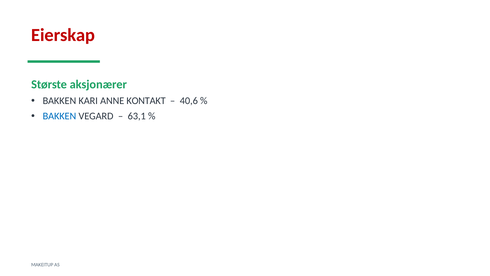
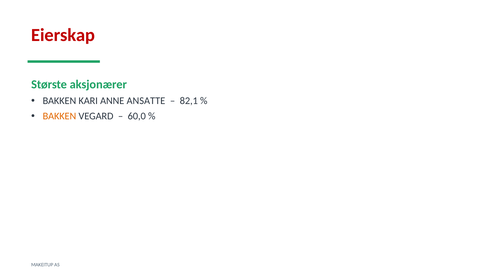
KONTAKT: KONTAKT -> ANSATTE
40,6: 40,6 -> 82,1
BAKKEN at (59, 116) colour: blue -> orange
63,1: 63,1 -> 60,0
